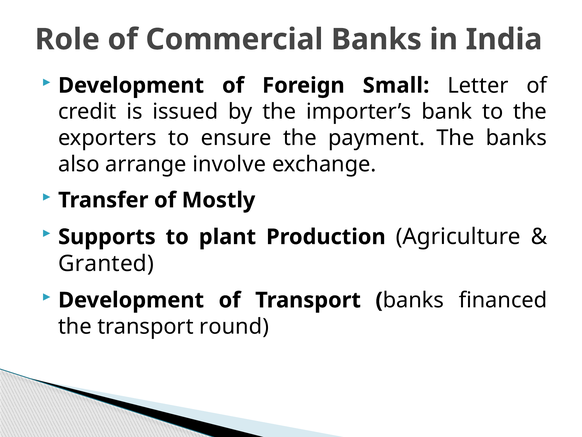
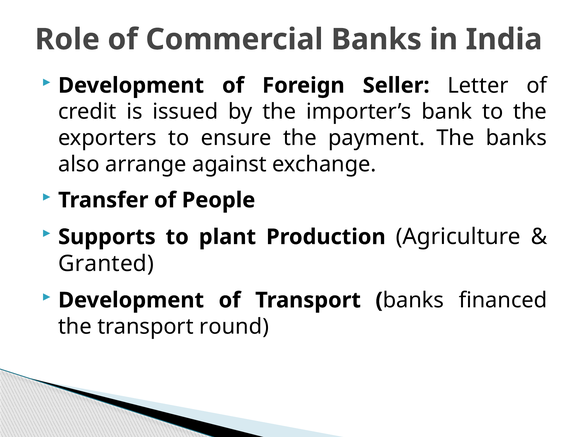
Small: Small -> Seller
involve: involve -> against
Mostly: Mostly -> People
